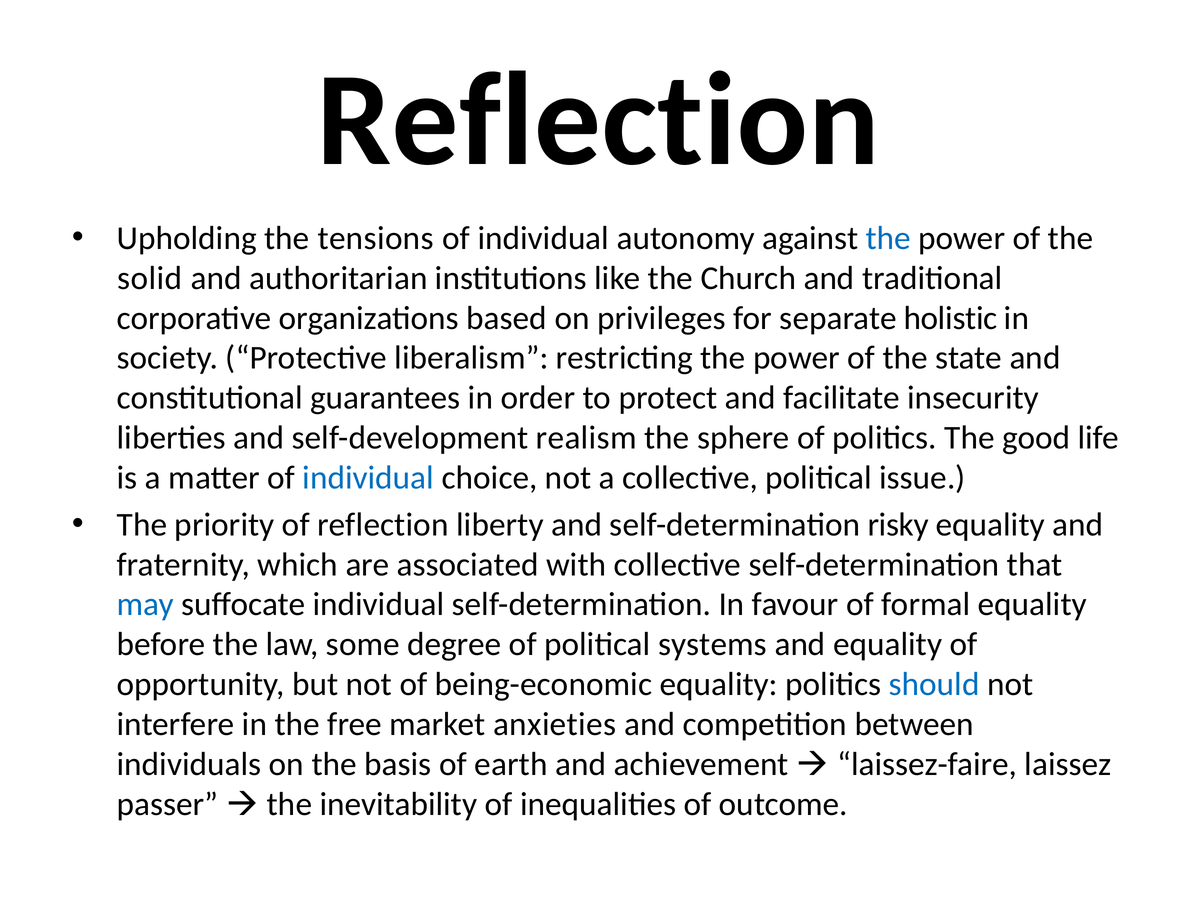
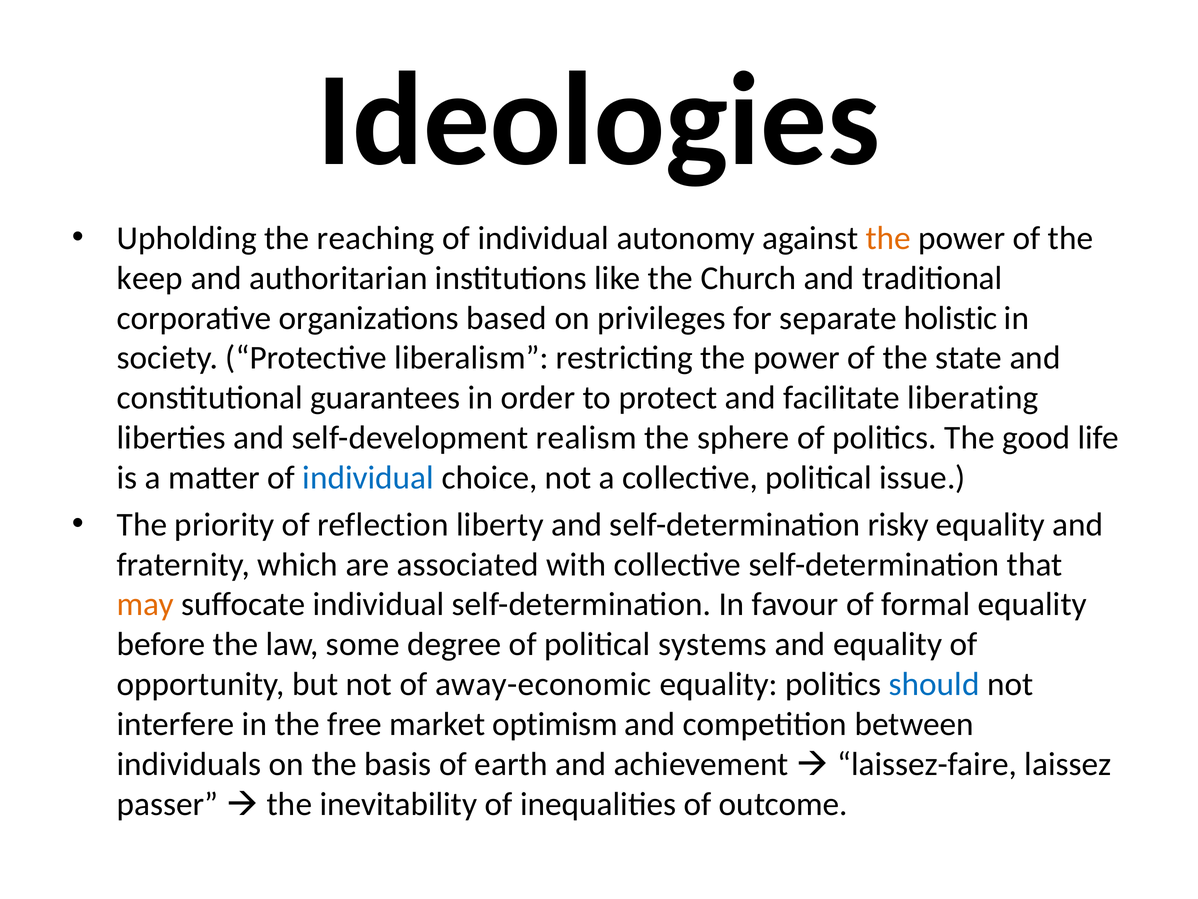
Reflection at (598, 120): Reflection -> Ideologies
tensions: tensions -> reaching
the at (888, 238) colour: blue -> orange
solid: solid -> keep
insecurity: insecurity -> liberating
may colour: blue -> orange
being-economic: being-economic -> away-economic
anxieties: anxieties -> optimism
